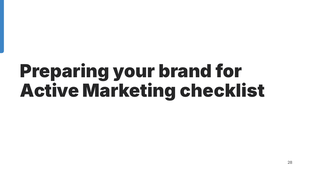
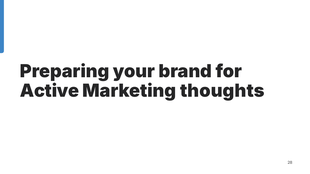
checklist: checklist -> thoughts
